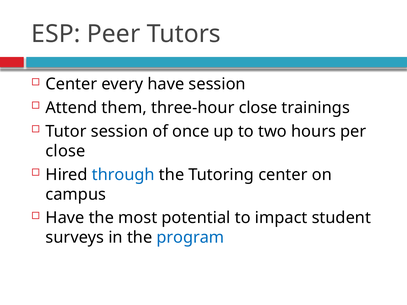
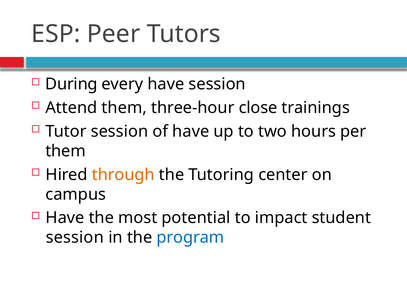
Center at (71, 84): Center -> During
of once: once -> have
close at (66, 151): close -> them
through colour: blue -> orange
surveys at (75, 238): surveys -> session
